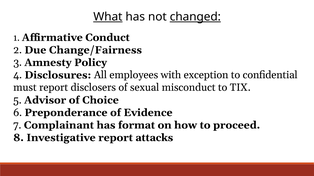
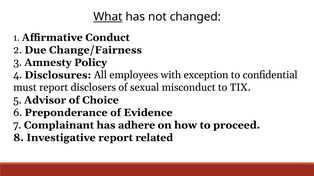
changed underline: present -> none
format: format -> adhere
attacks: attacks -> related
